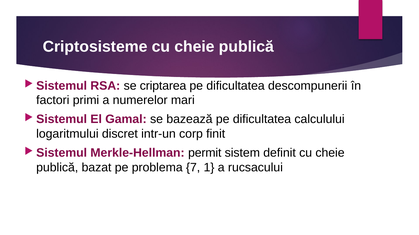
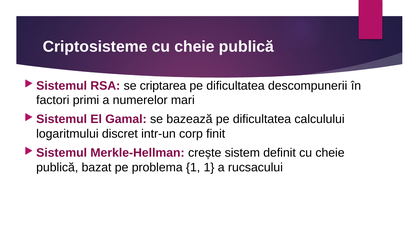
permit: permit -> crește
problema 7: 7 -> 1
